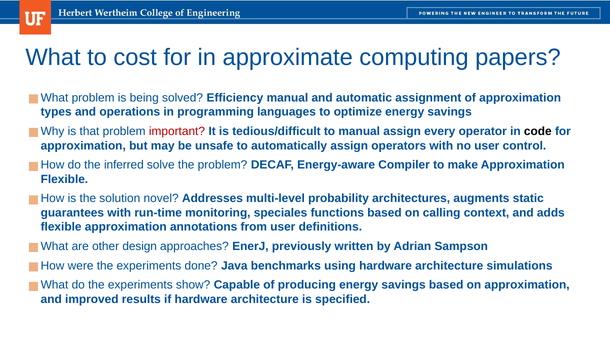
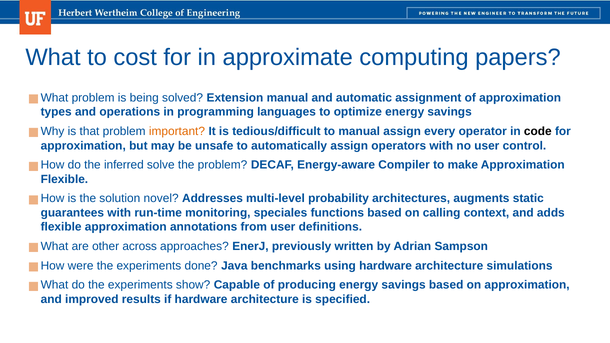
Efficiency: Efficiency -> Extension
important colour: red -> orange
design: design -> across
